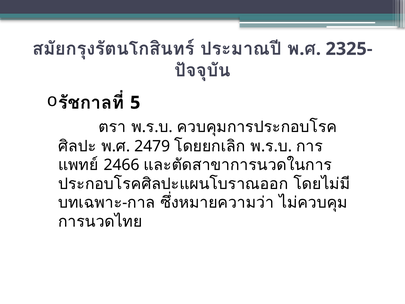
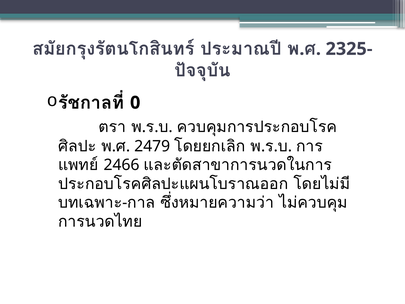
5: 5 -> 0
